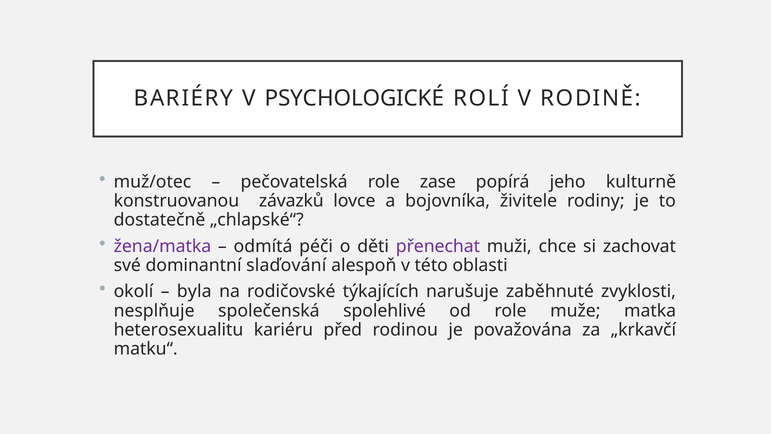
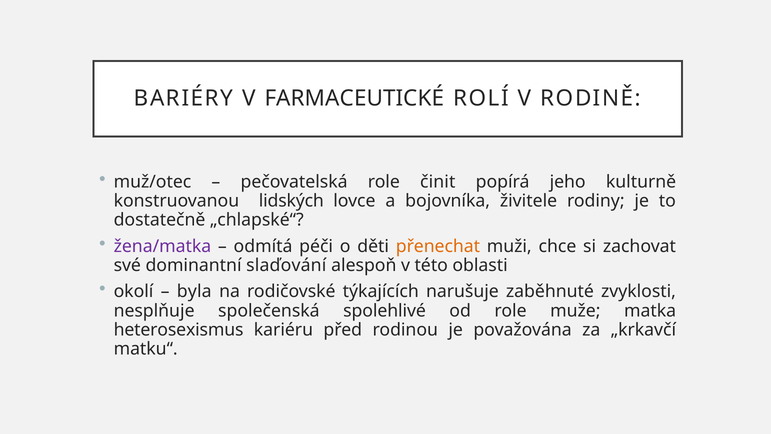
PSYCHOLOGICKÉ: PSYCHOLOGICKÉ -> FARMACEUTICKÉ
zase: zase -> činit
závazků: závazků -> lidských
přenechat colour: purple -> orange
heterosexualitu: heterosexualitu -> heterosexismus
